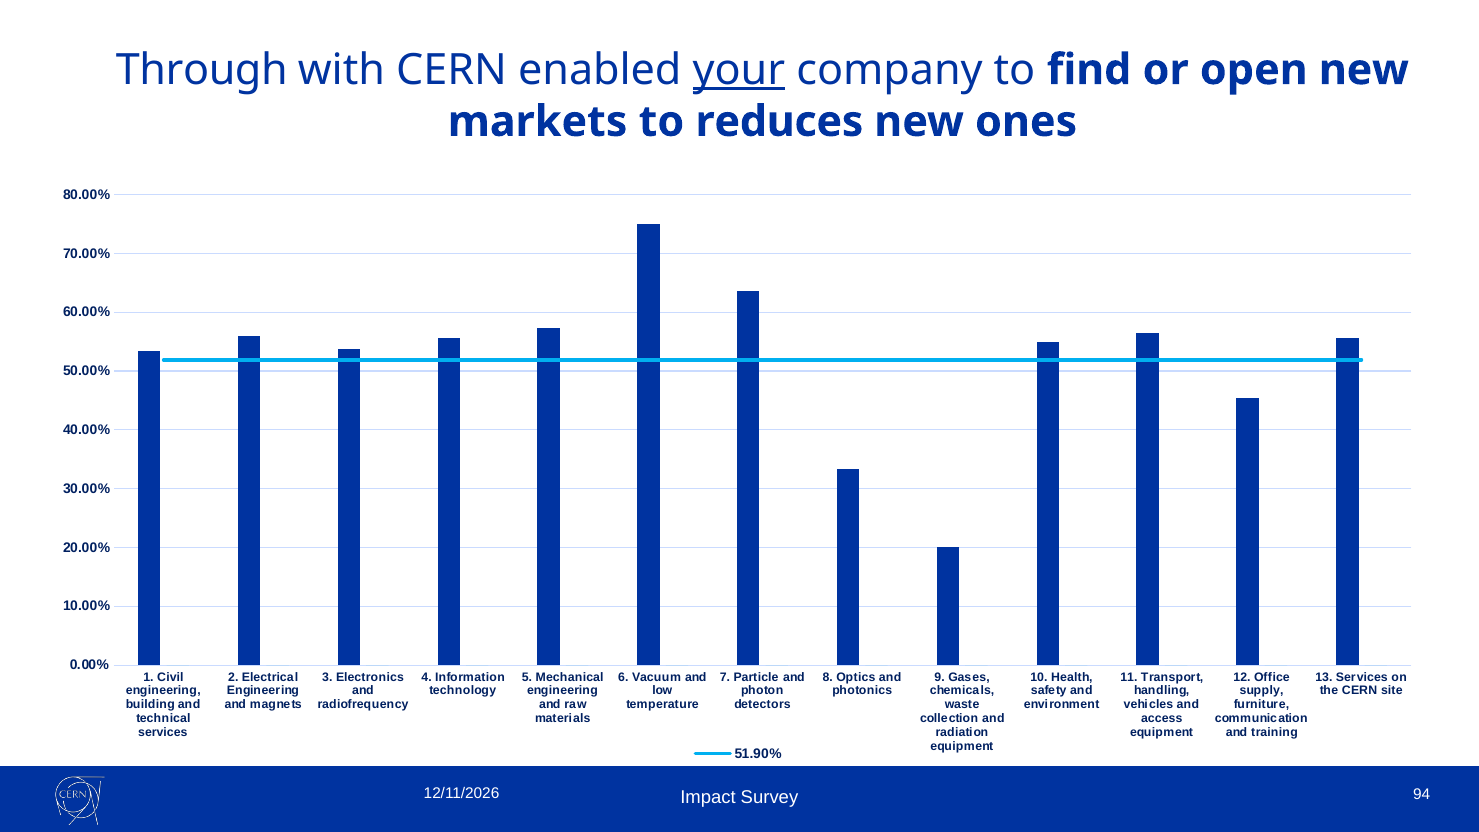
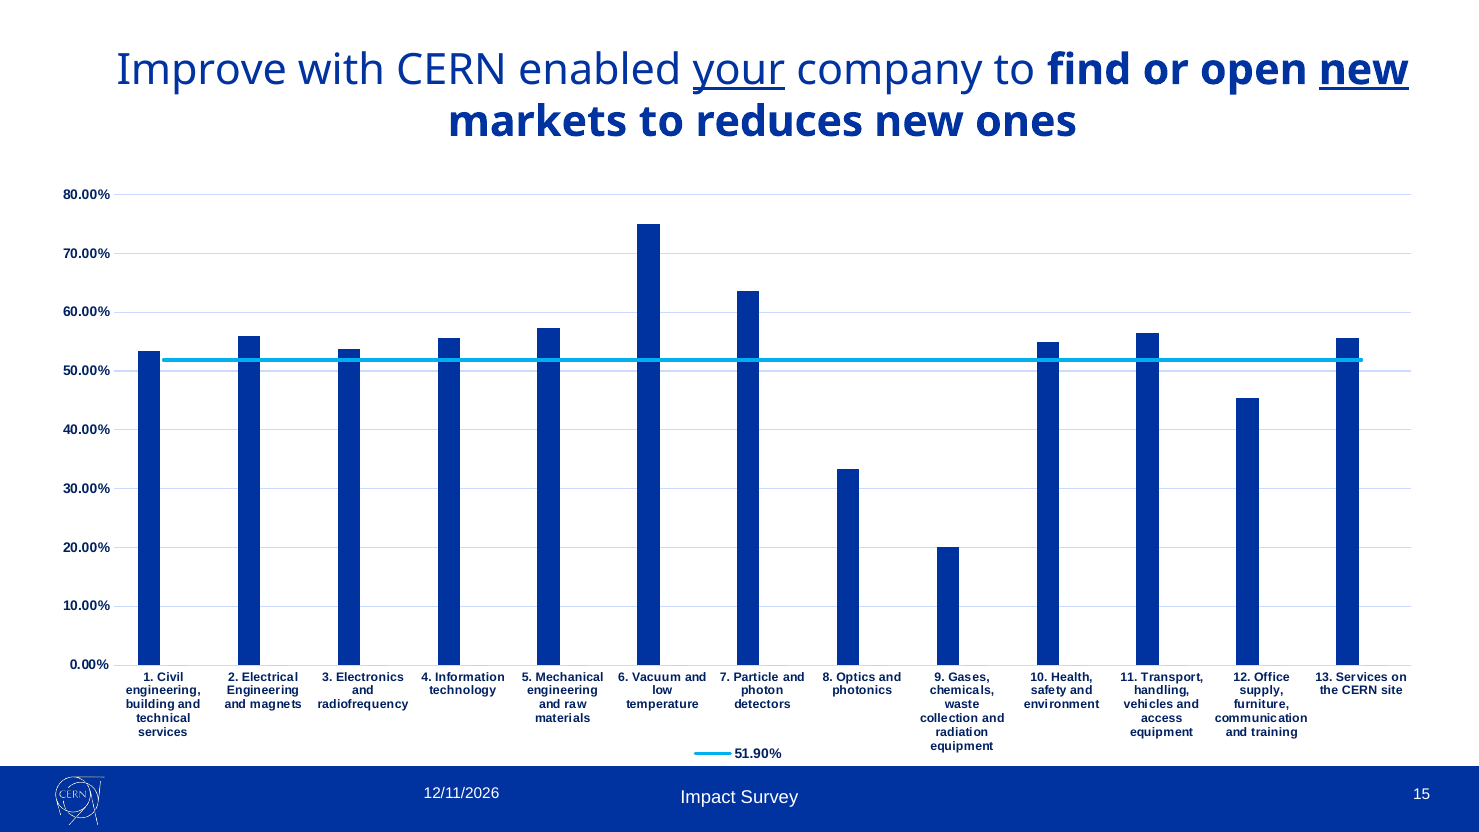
Through: Through -> Improve
new at (1364, 70) underline: none -> present
94: 94 -> 15
